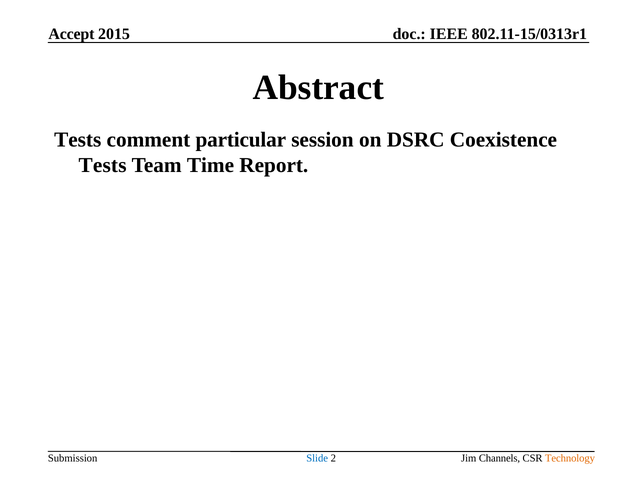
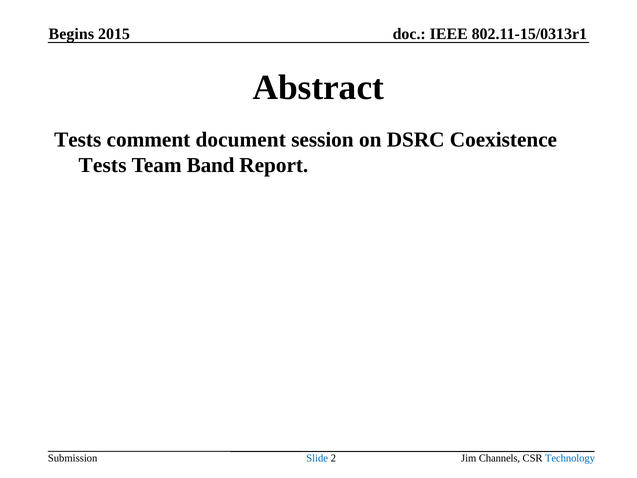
Accept: Accept -> Begins
particular: particular -> document
Time: Time -> Band
Technology colour: orange -> blue
